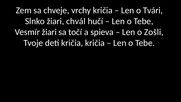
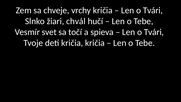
Vesmír žiari: žiari -> svet
Zošli at (154, 32): Zošli -> Tvári
